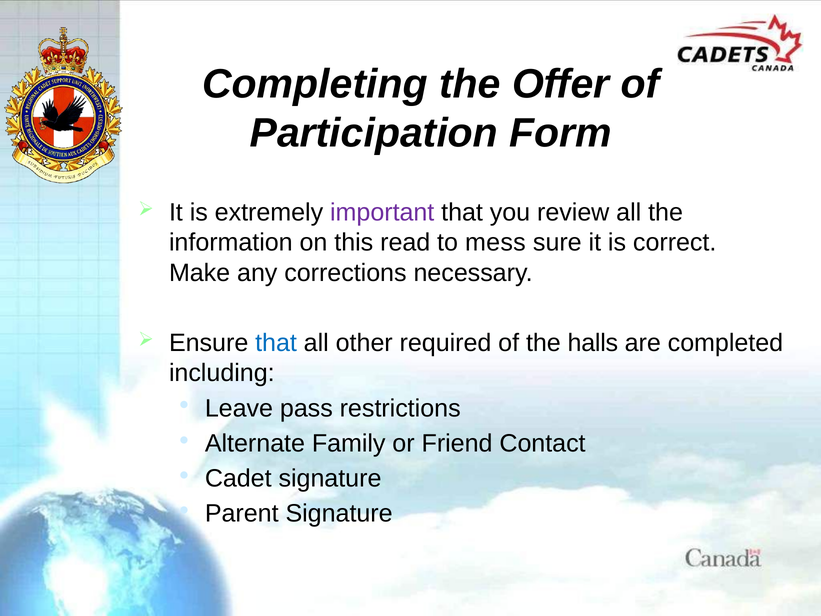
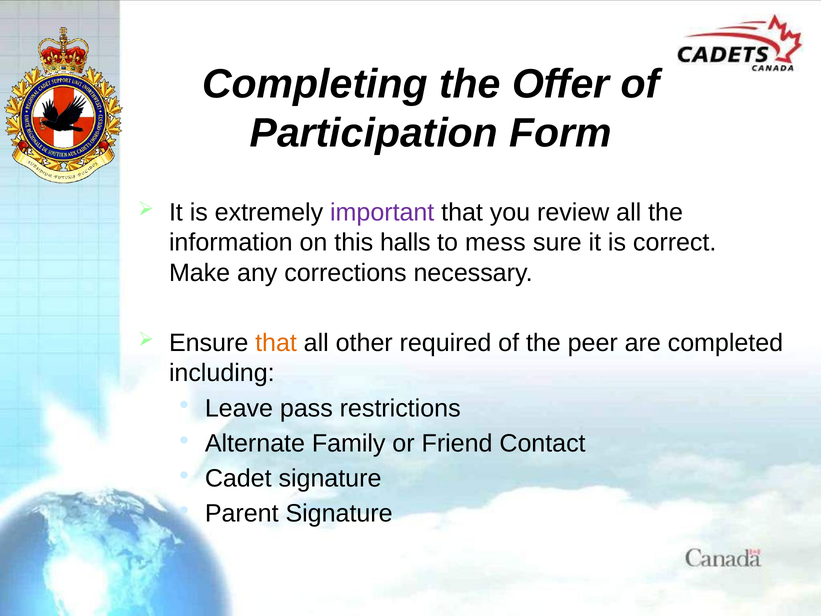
read: read -> halls
that at (276, 343) colour: blue -> orange
halls: halls -> peer
